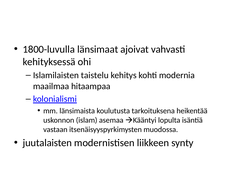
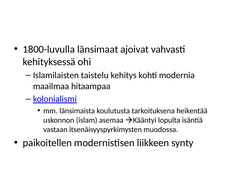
juutalaisten: juutalaisten -> paikoitellen
